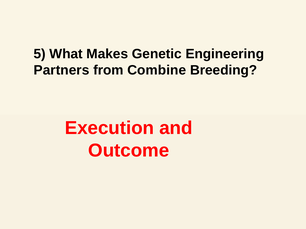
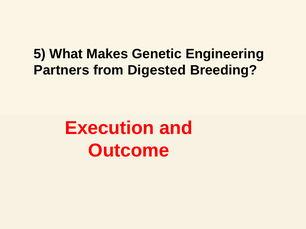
Combine: Combine -> Digested
